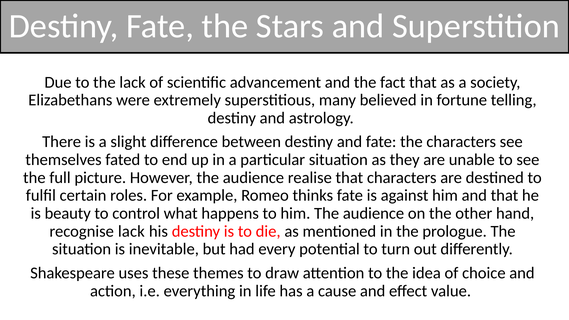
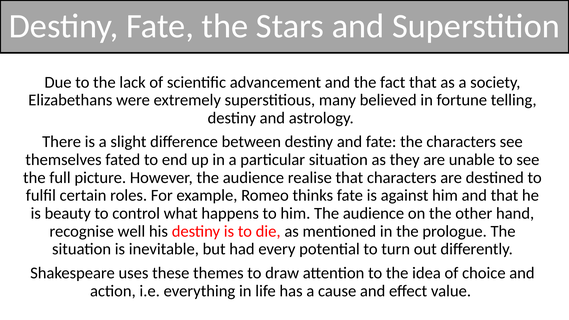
recognise lack: lack -> well
